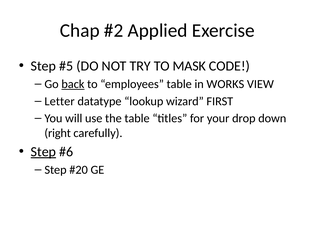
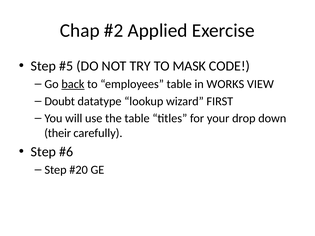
Letter: Letter -> Doubt
right: right -> their
Step at (43, 152) underline: present -> none
